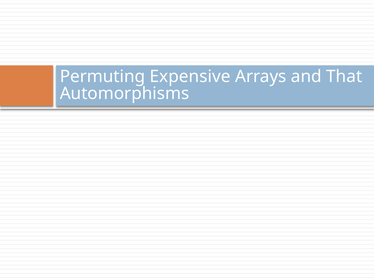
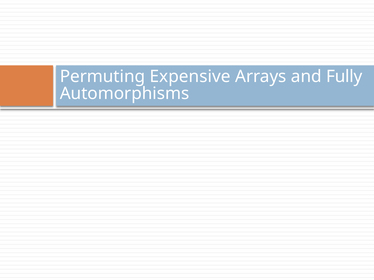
That: That -> Fully
